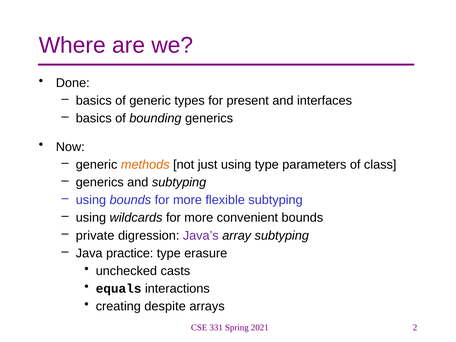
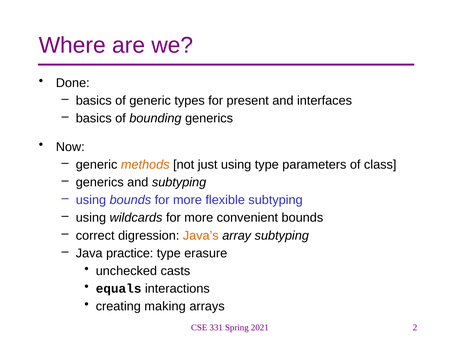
private: private -> correct
Java’s colour: purple -> orange
despite: despite -> making
